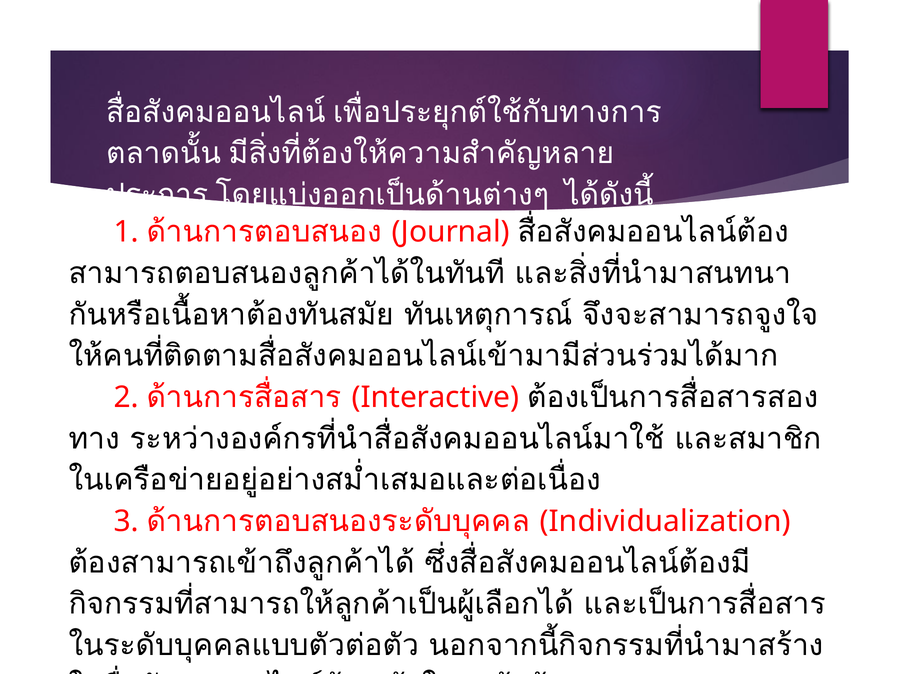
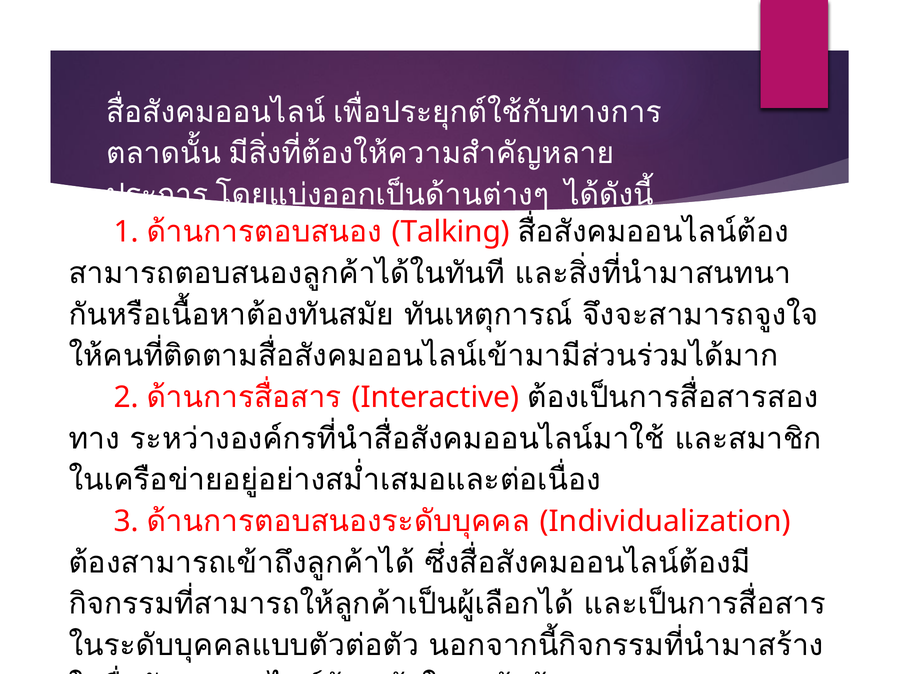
Journal: Journal -> Talking
